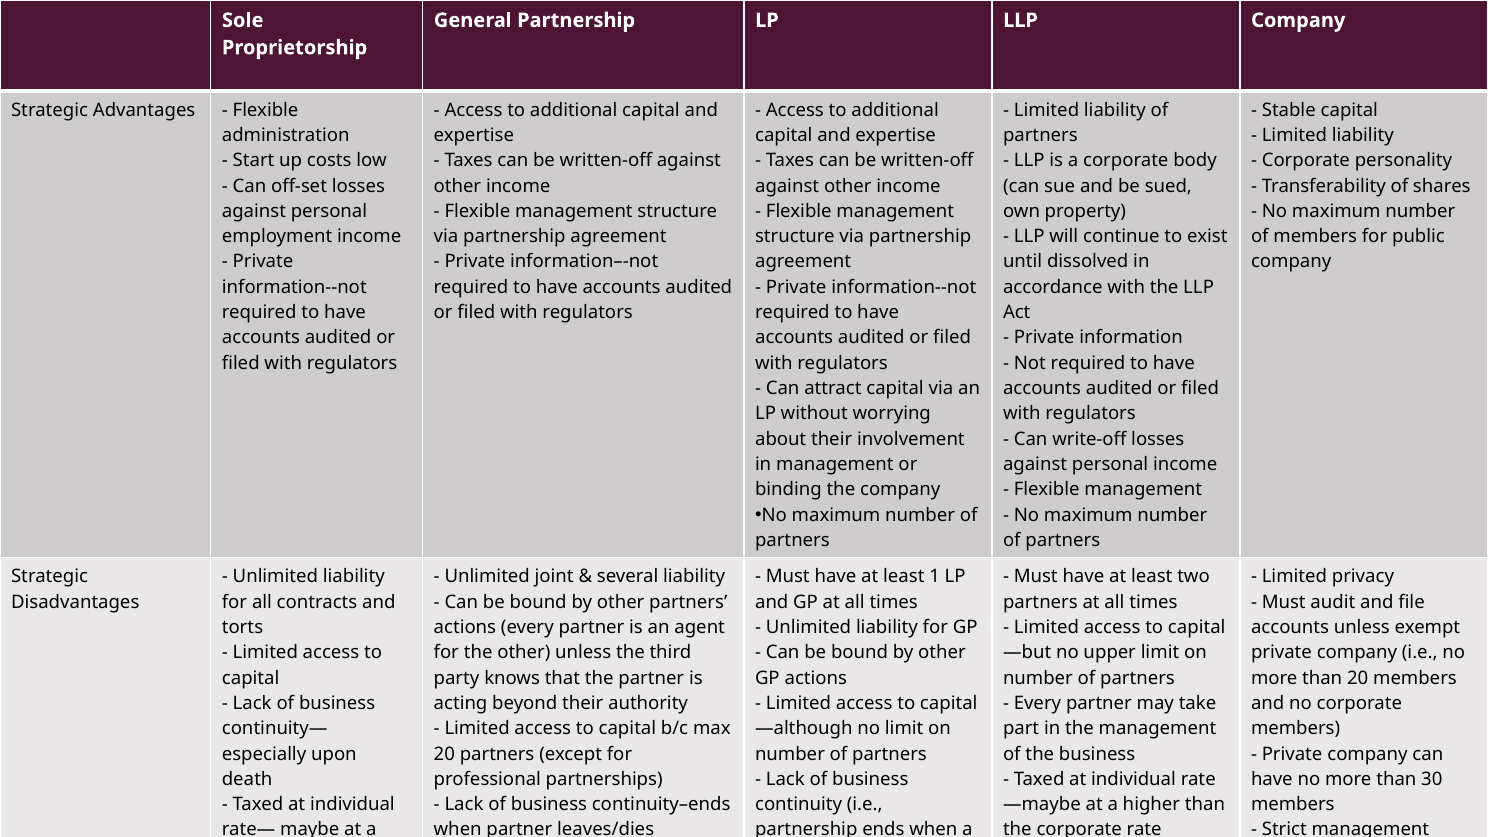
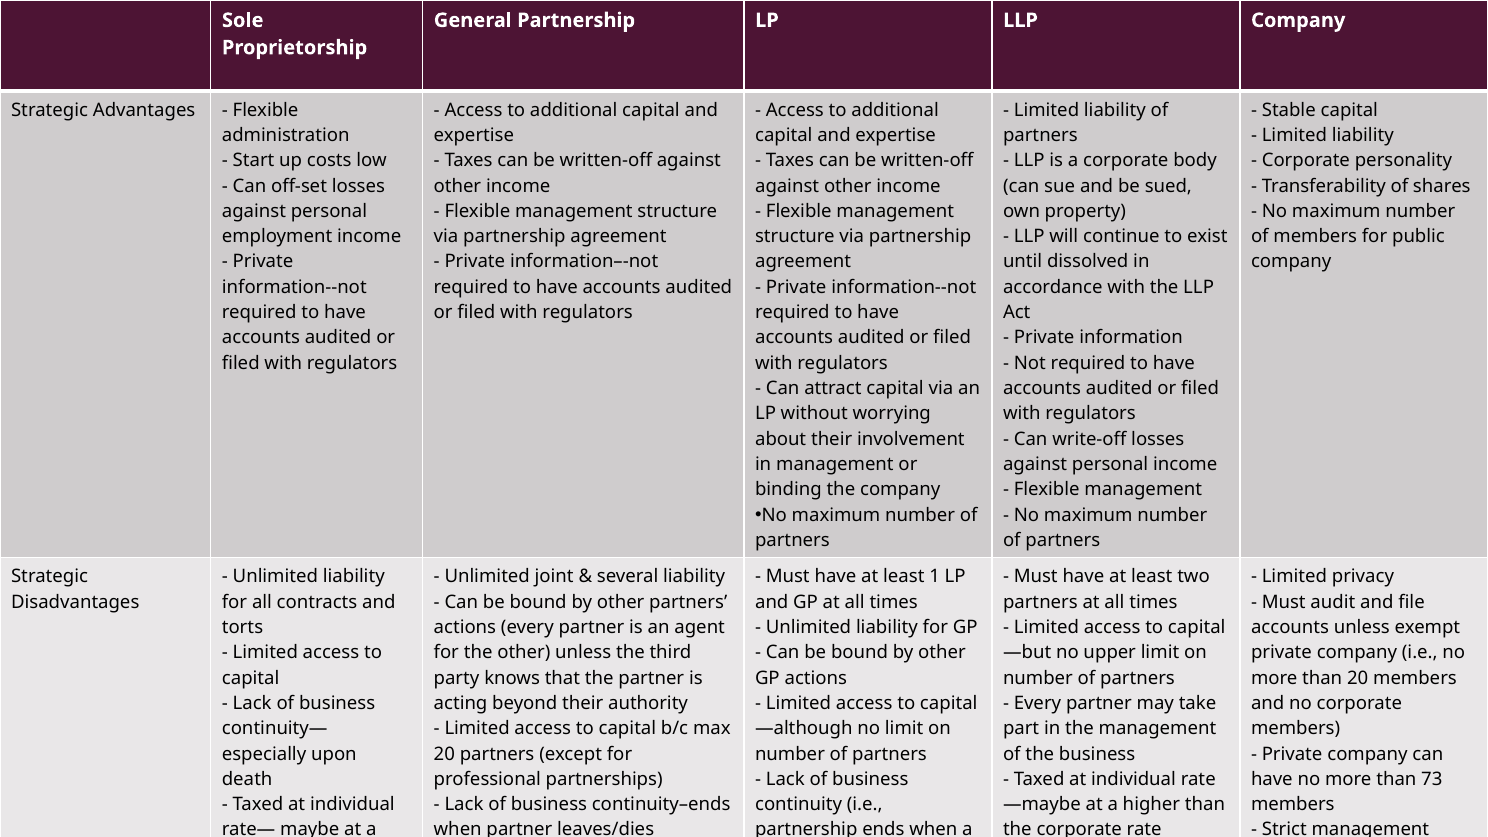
30: 30 -> 73
